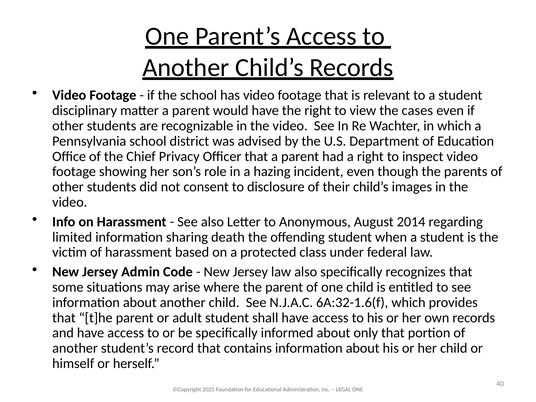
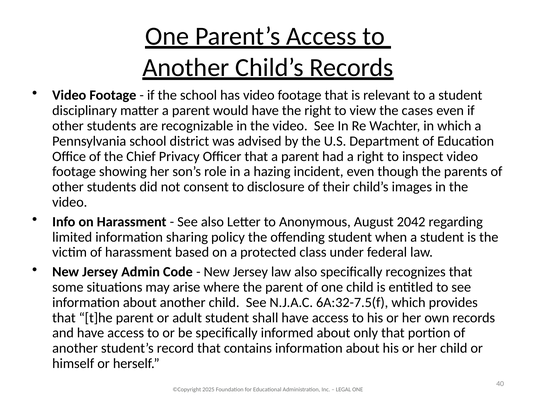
2014: 2014 -> 2042
death: death -> policy
6A:32-1.6(f: 6A:32-1.6(f -> 6A:32-7.5(f
